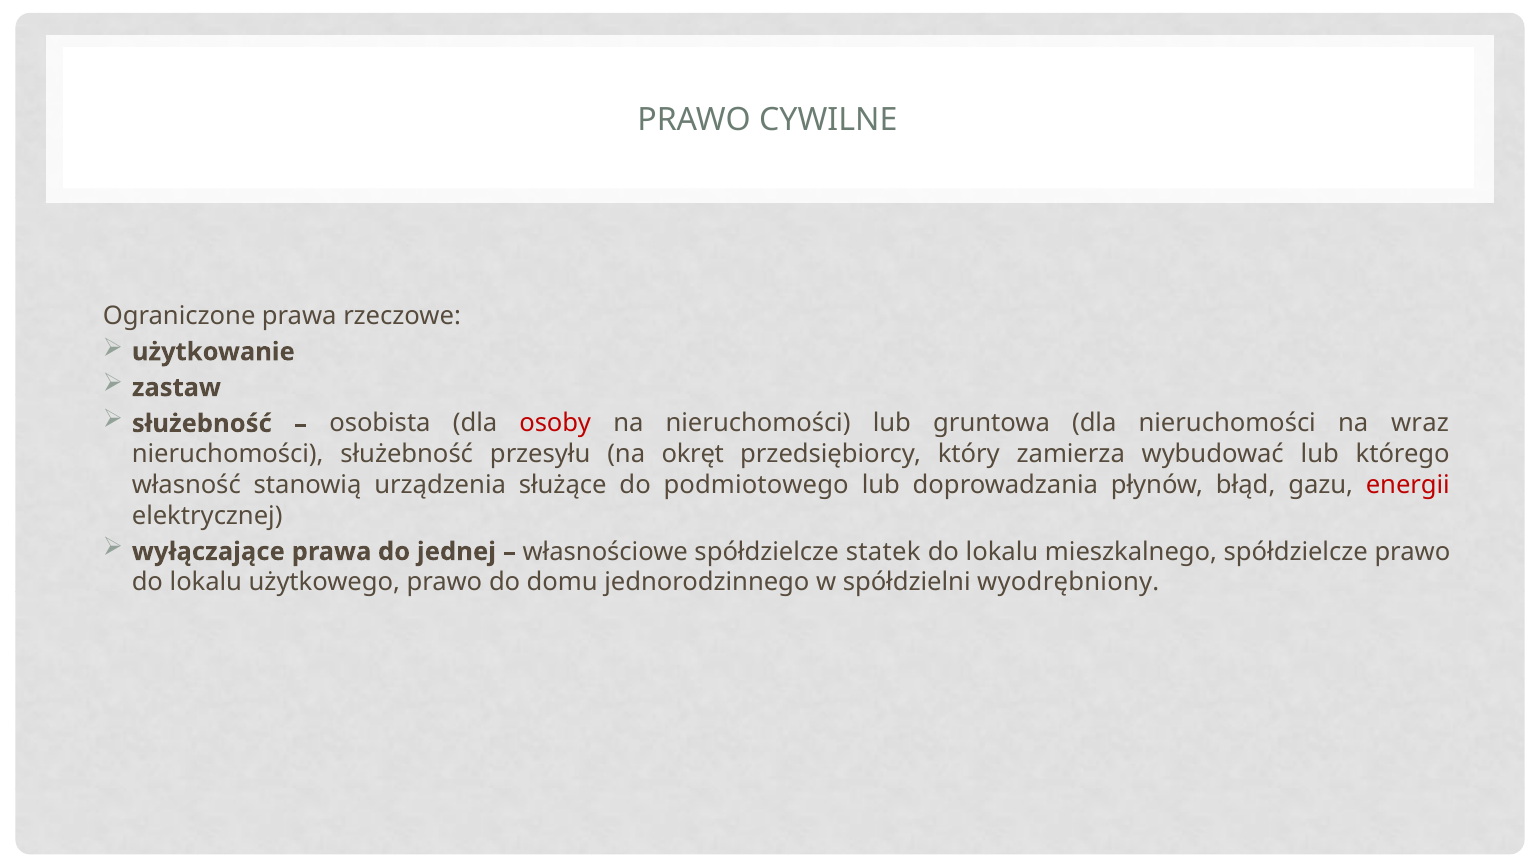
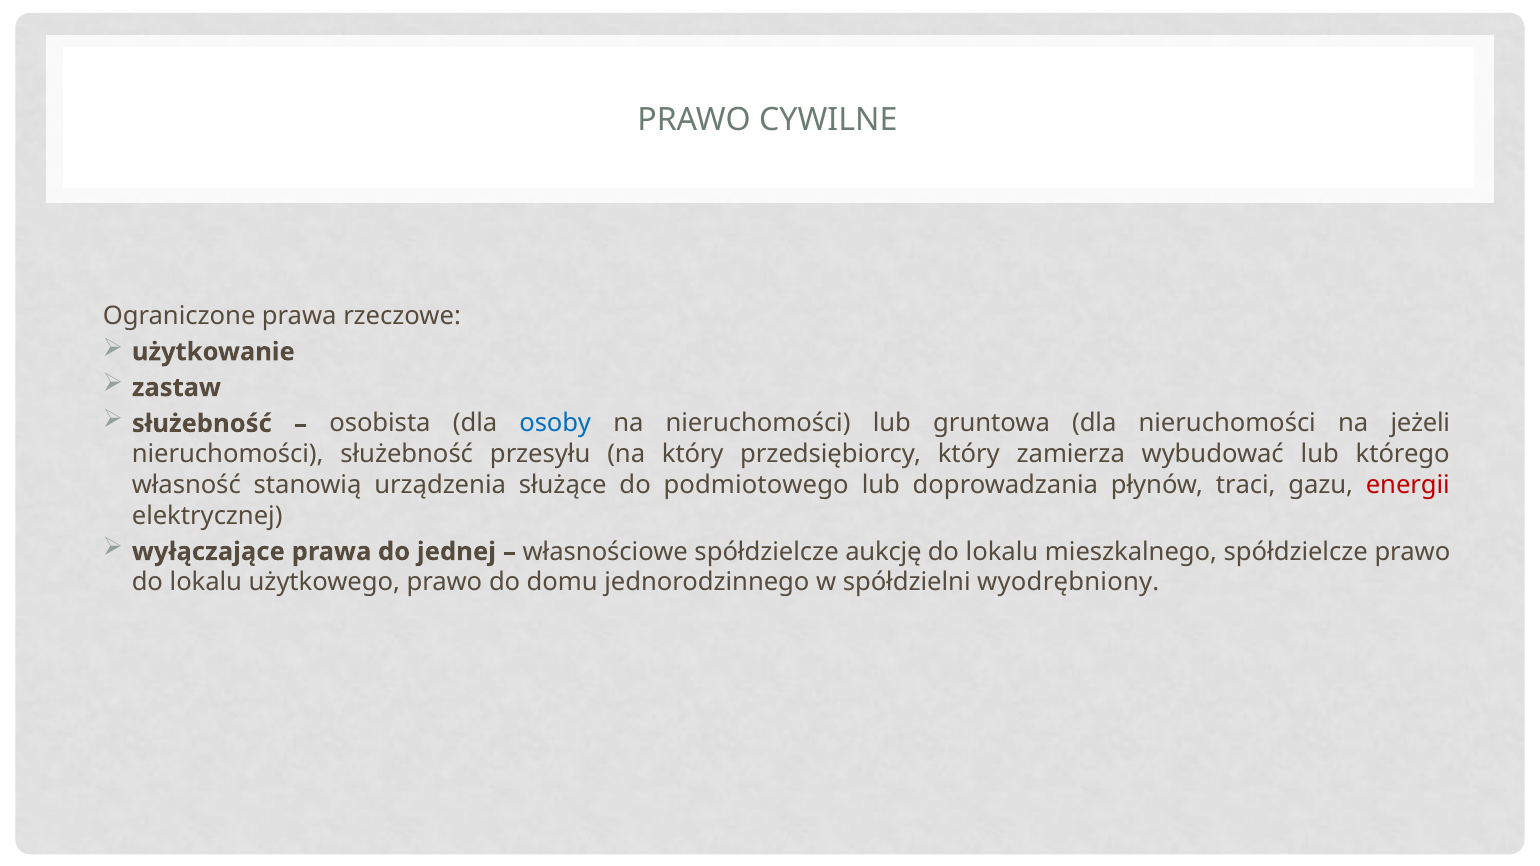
osoby colour: red -> blue
wraz: wraz -> jeżeli
na okręt: okręt -> który
błąd: błąd -> traci
statek: statek -> aukcję
